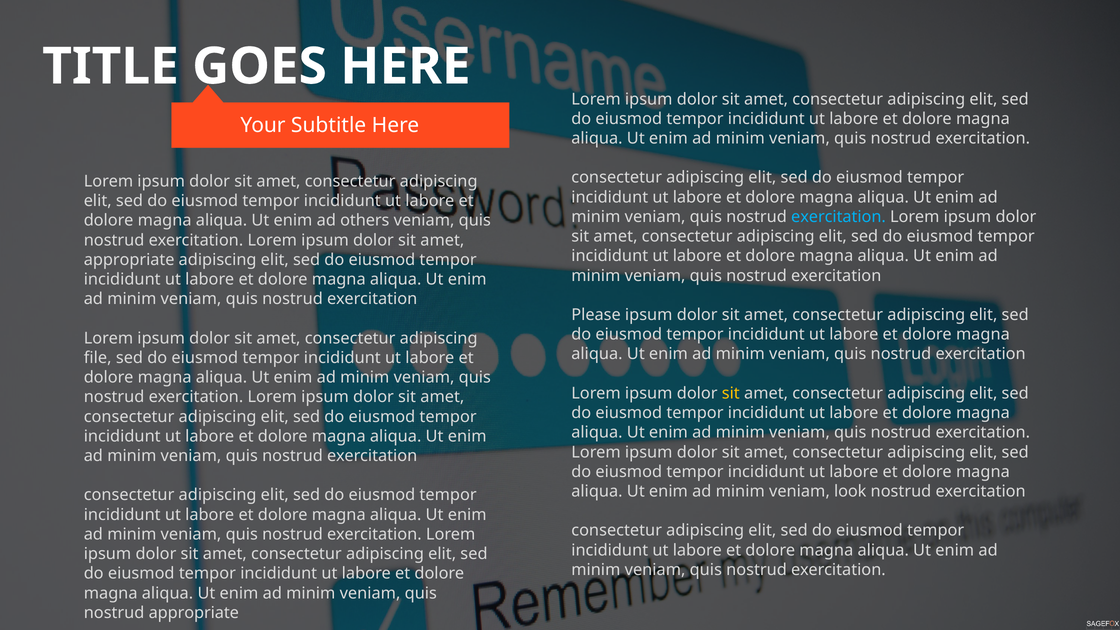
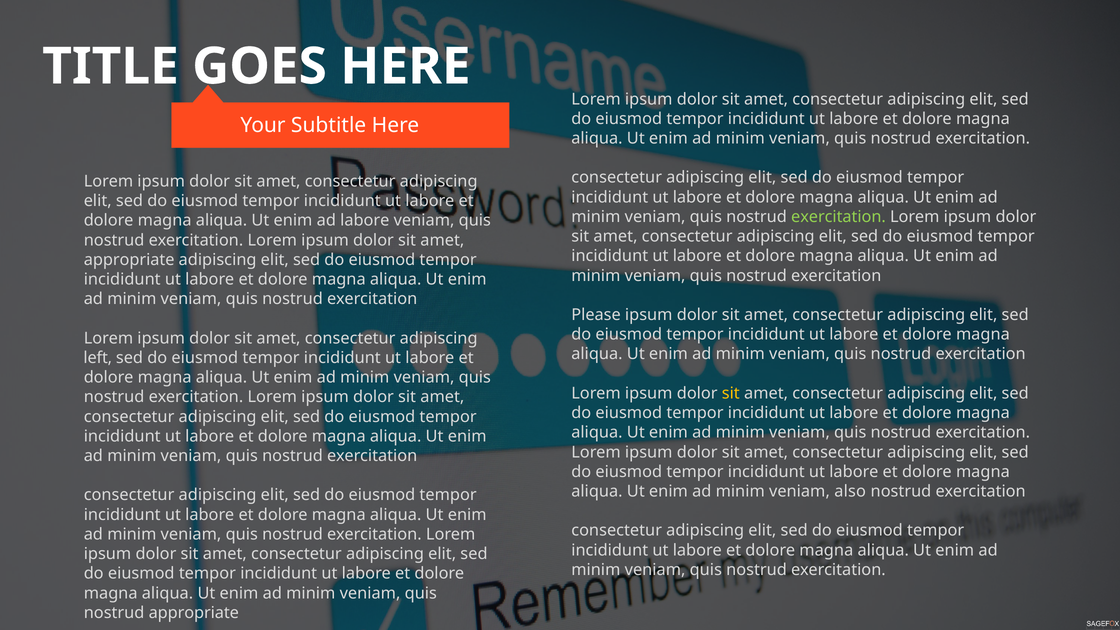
exercitation at (838, 217) colour: light blue -> light green
ad others: others -> labore
file: file -> left
look: look -> also
